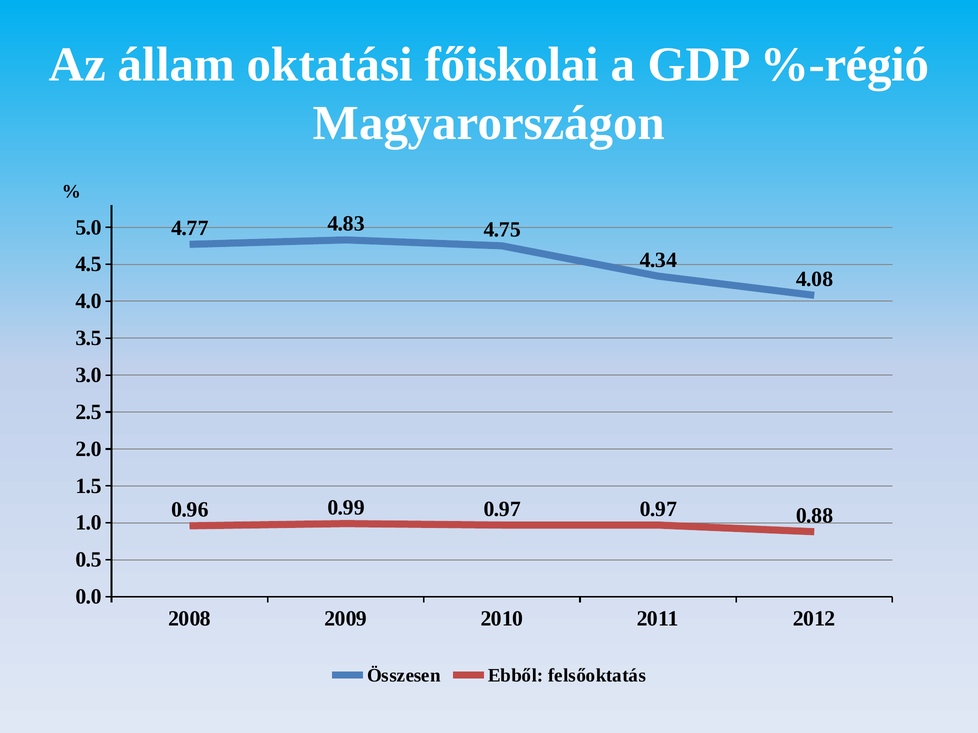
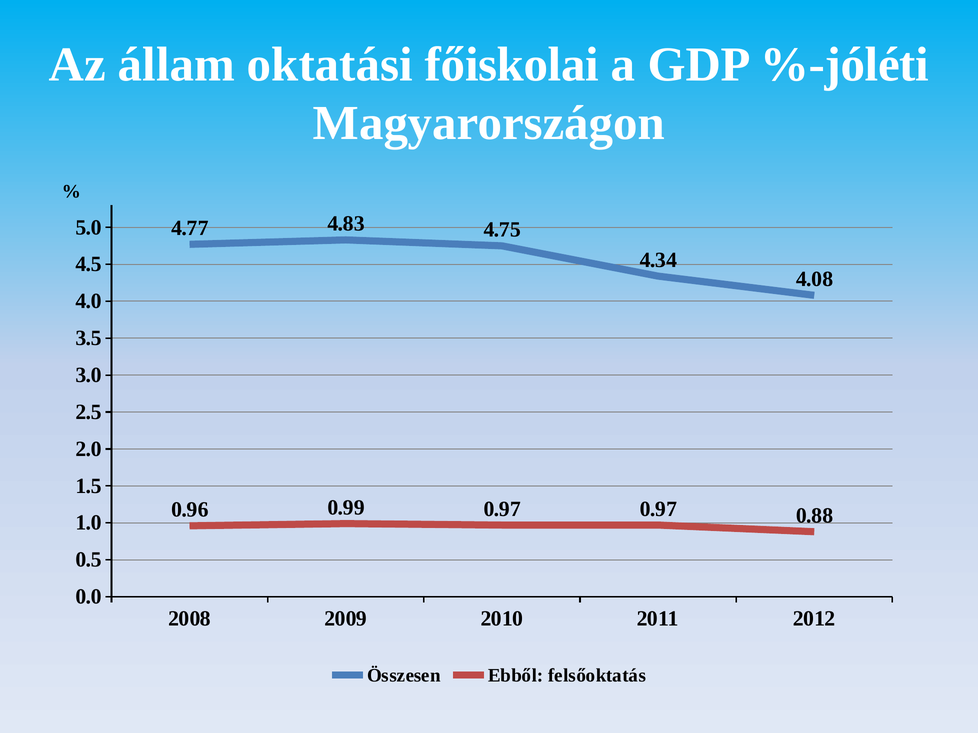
%-régió: %-régió -> %-jóléti
